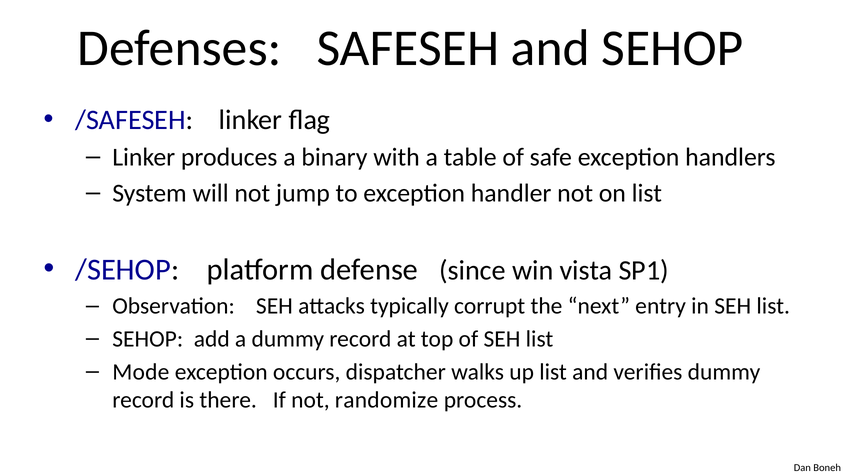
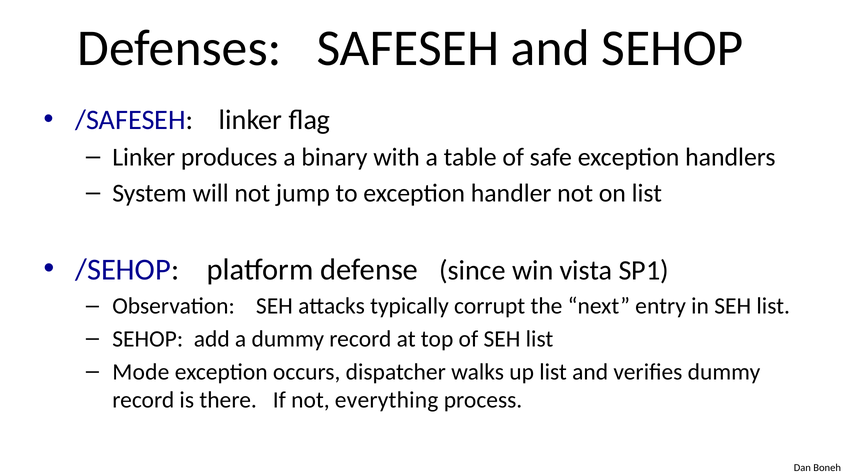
randomize: randomize -> everything
